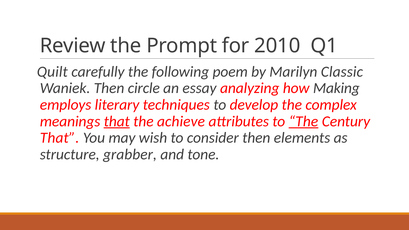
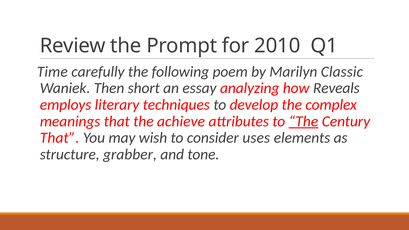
Quilt: Quilt -> Time
circle: circle -> short
Making: Making -> Reveals
that at (117, 121) underline: present -> none
consider then: then -> uses
